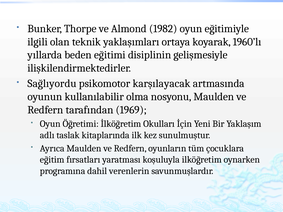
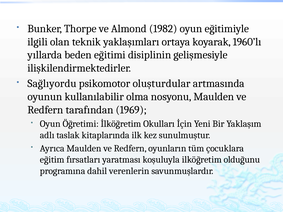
karşılayacak: karşılayacak -> oluşturdular
oynarken: oynarken -> olduğunu
